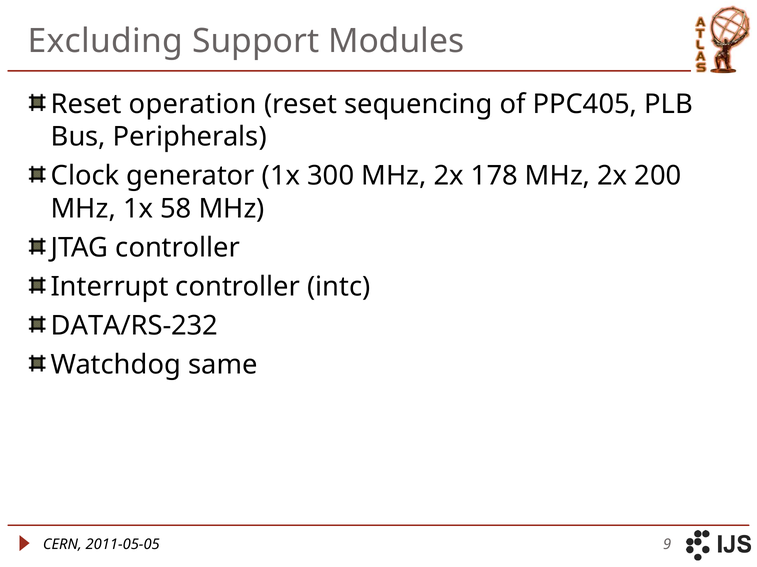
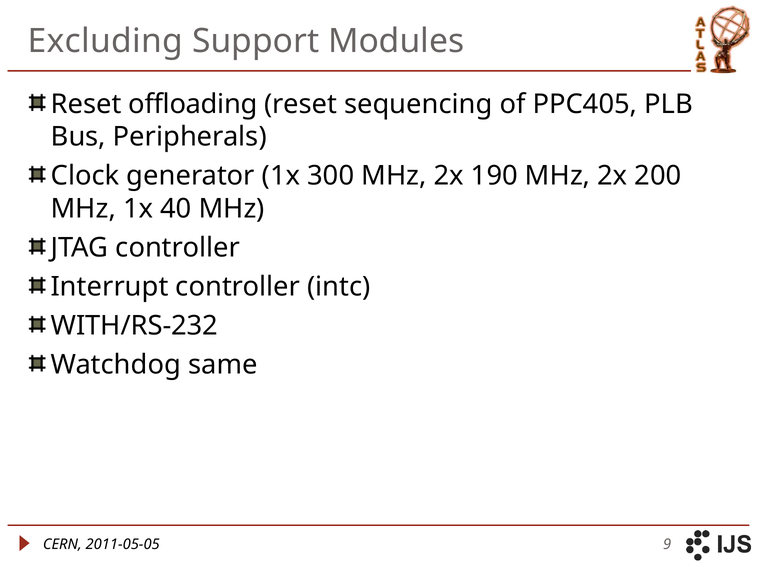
operation: operation -> offloading
178: 178 -> 190
58: 58 -> 40
DATA/RS-232: DATA/RS-232 -> WITH/RS-232
